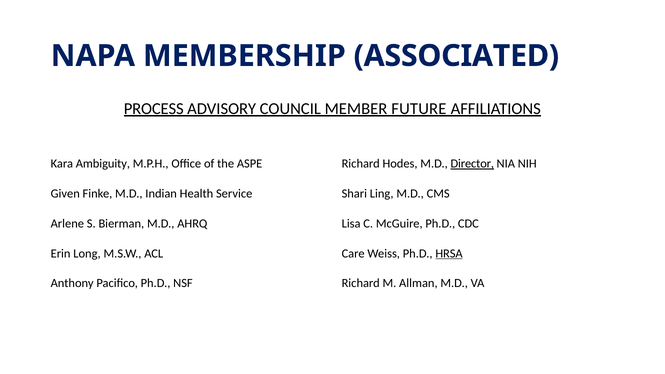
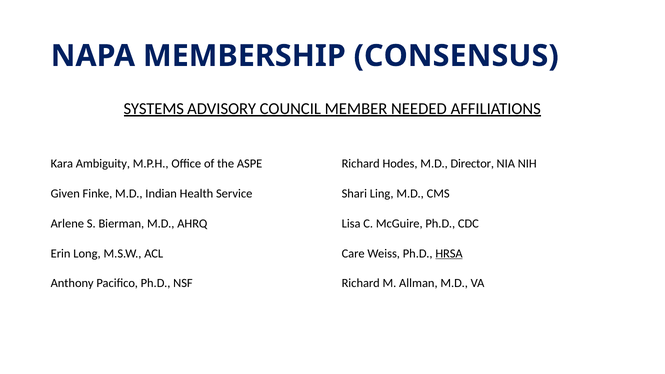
ASSOCIATED: ASSOCIATED -> CONSENSUS
PROCESS: PROCESS -> SYSTEMS
FUTURE: FUTURE -> NEEDED
Director underline: present -> none
